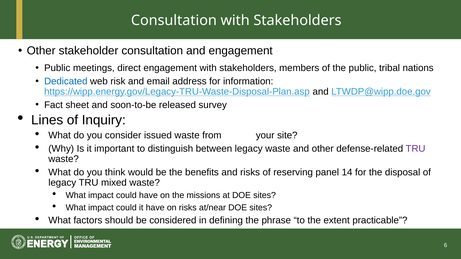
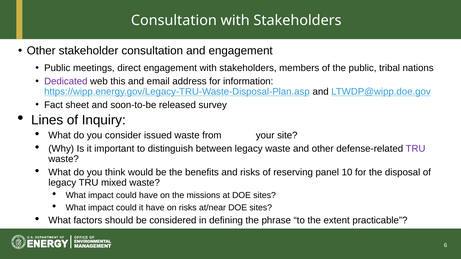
Dedicated colour: blue -> purple
risk: risk -> this
14: 14 -> 10
